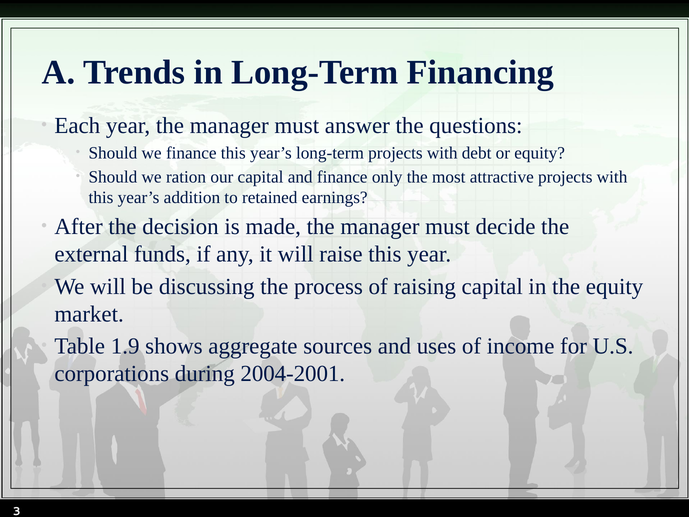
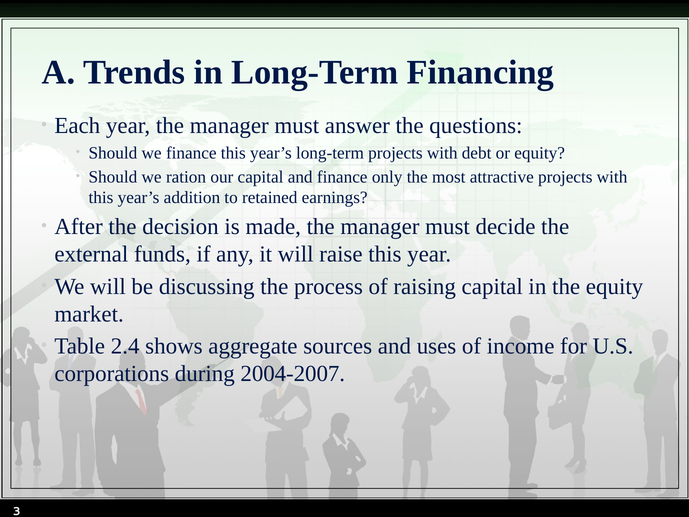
1.9: 1.9 -> 2.4
2004-2001: 2004-2001 -> 2004-2007
